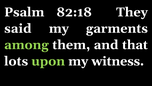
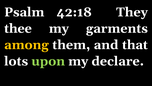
82:18: 82:18 -> 42:18
said: said -> thee
among colour: light green -> yellow
witness: witness -> declare
